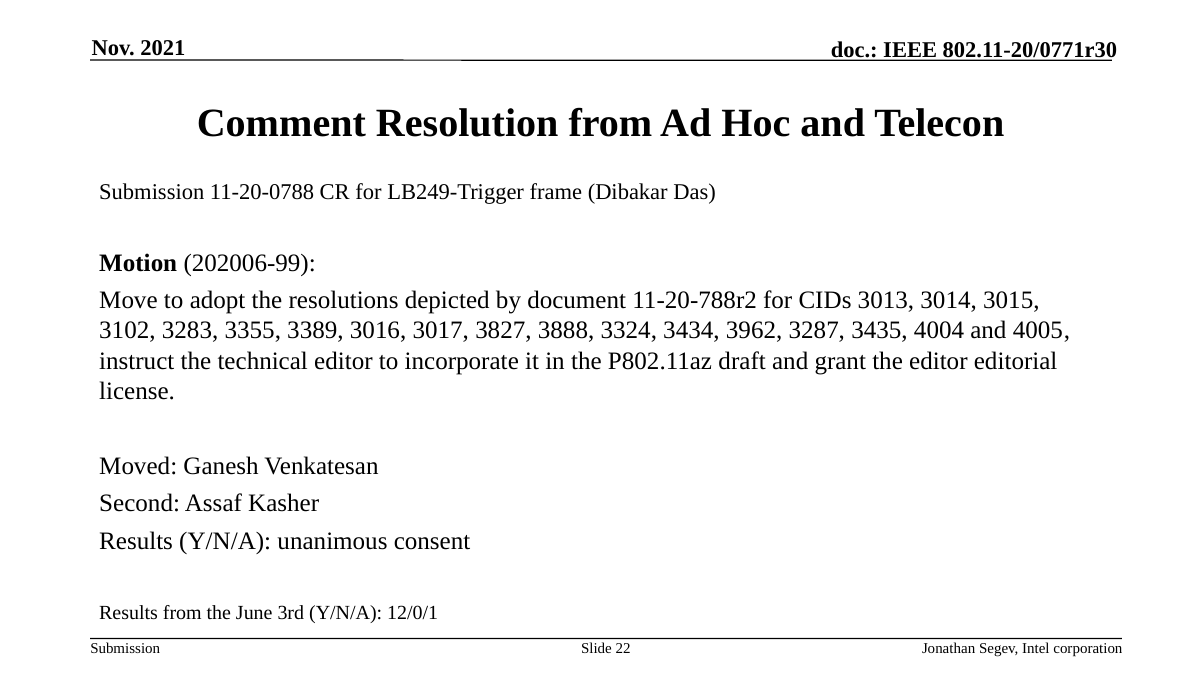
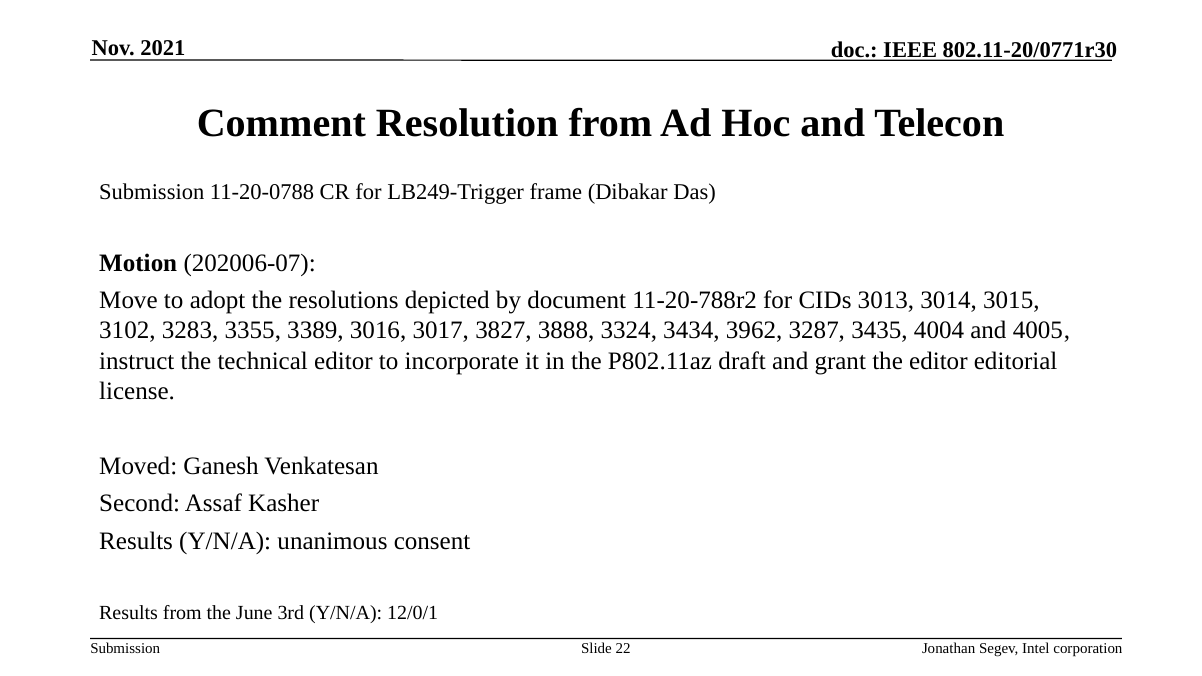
202006-99: 202006-99 -> 202006-07
